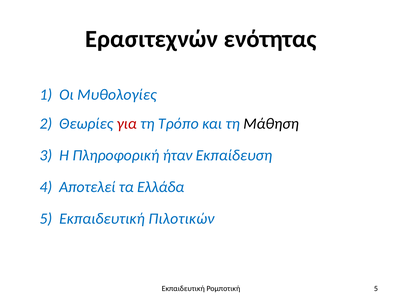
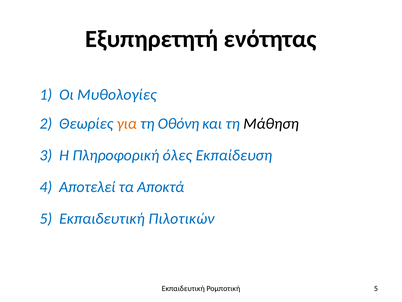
Ερασιτεχνών: Ερασιτεχνών -> Εξυπηρετητή
για colour: red -> orange
Τρόπο: Τρόπο -> Οθόνη
ήταν: ήταν -> όλες
Ελλάδα: Ελλάδα -> Αποκτά
